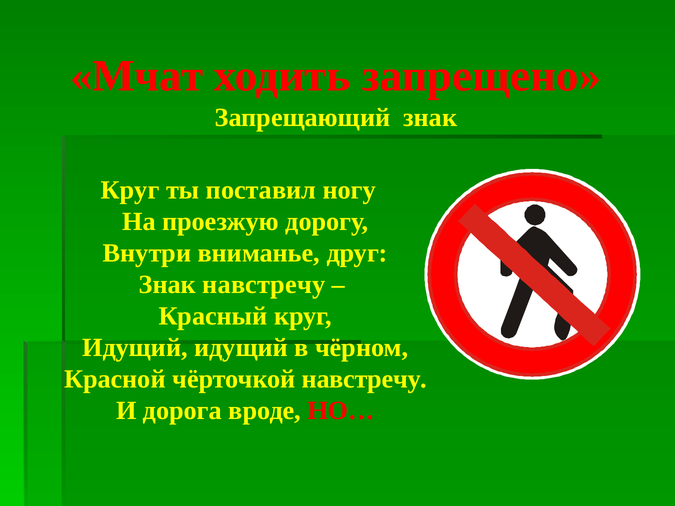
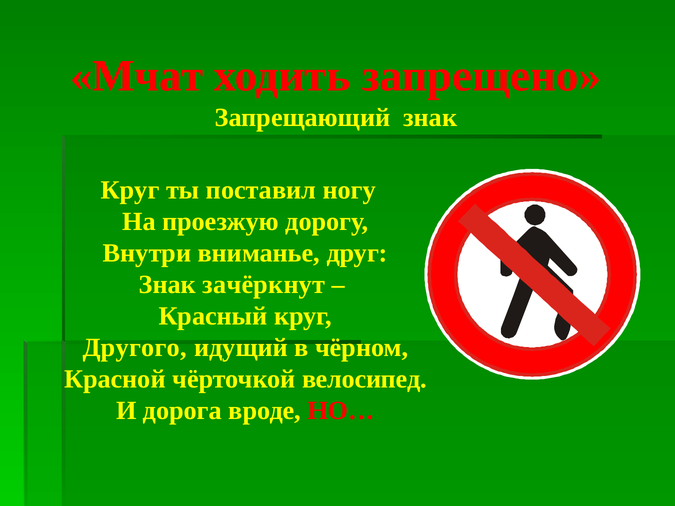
Знак навстречу: навстречу -> зачёркнут
Идущий at (135, 348): Идущий -> Другого
чёрточкой навстречу: навстречу -> велосипед
